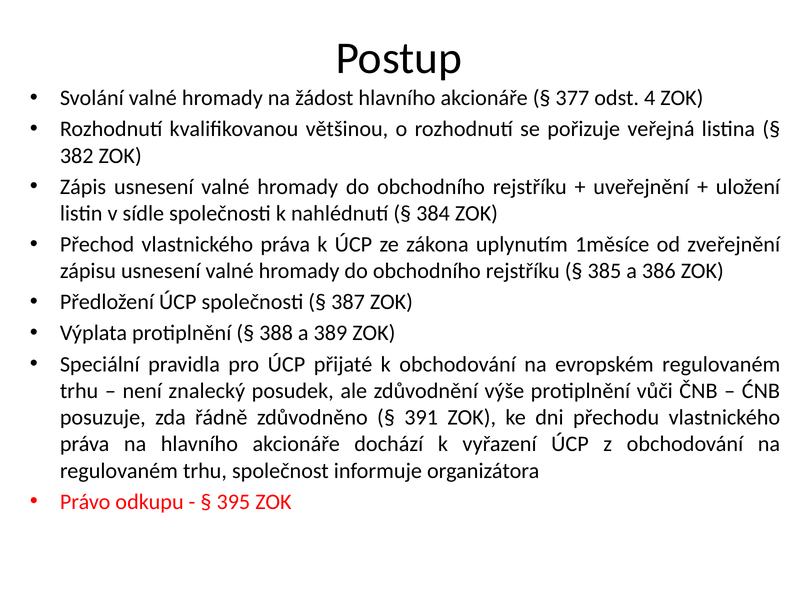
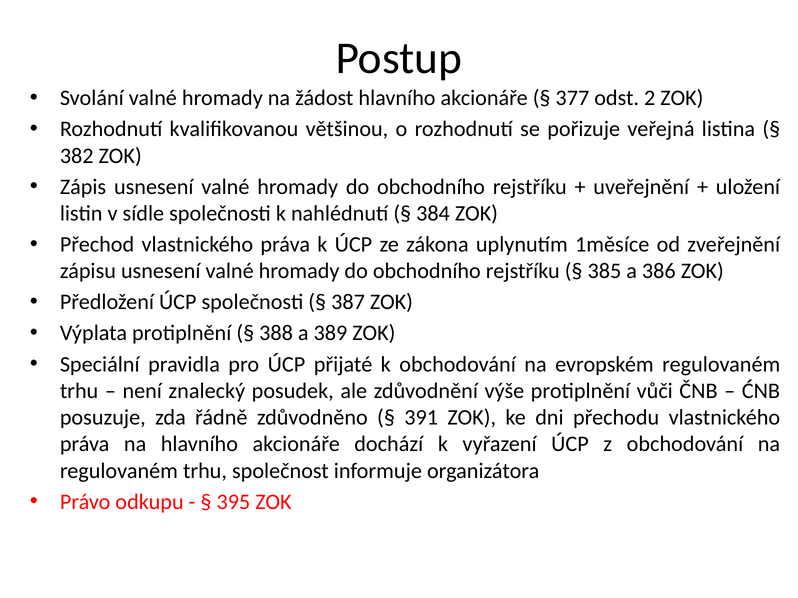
4: 4 -> 2
